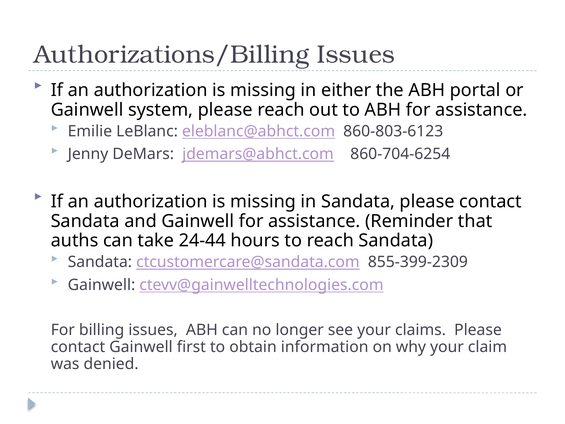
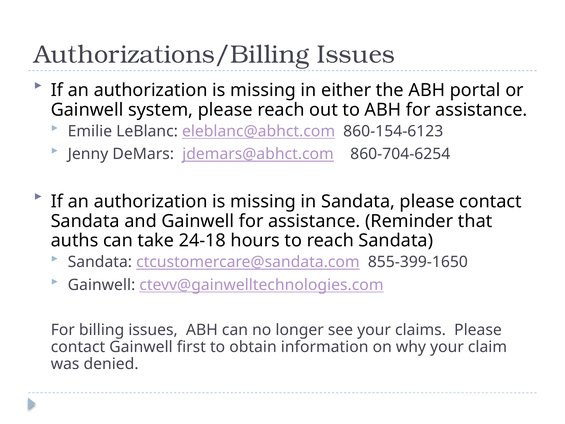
860-803-6123: 860-803-6123 -> 860-154-6123
24-44: 24-44 -> 24-18
855-399-2309: 855-399-2309 -> 855-399-1650
